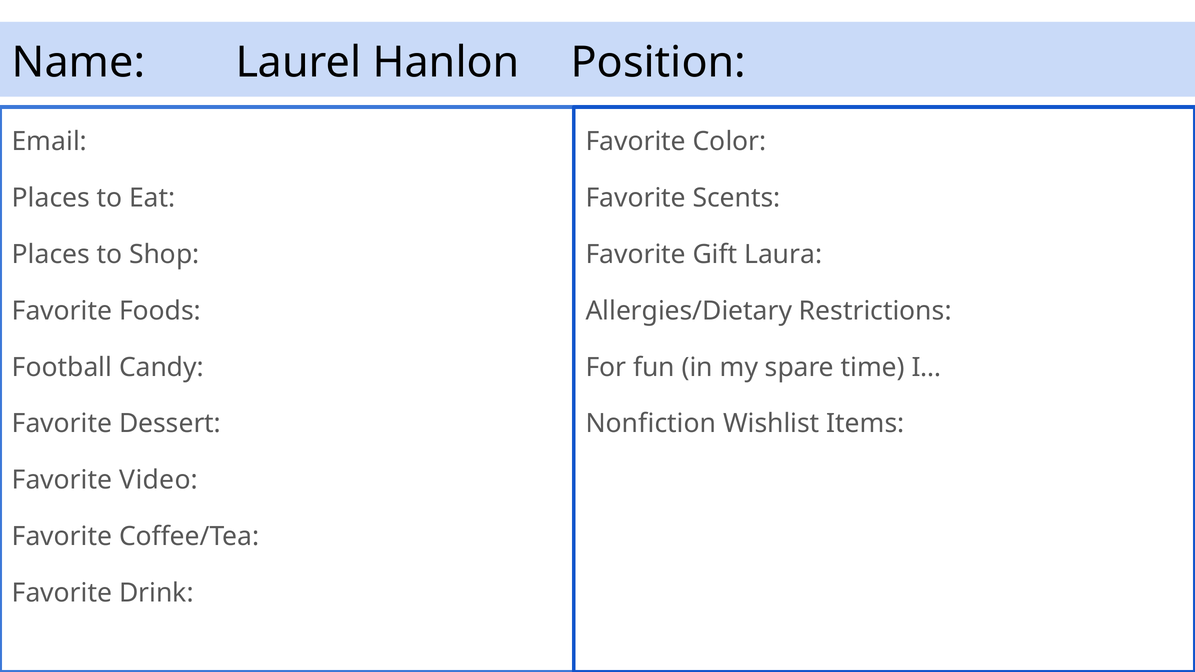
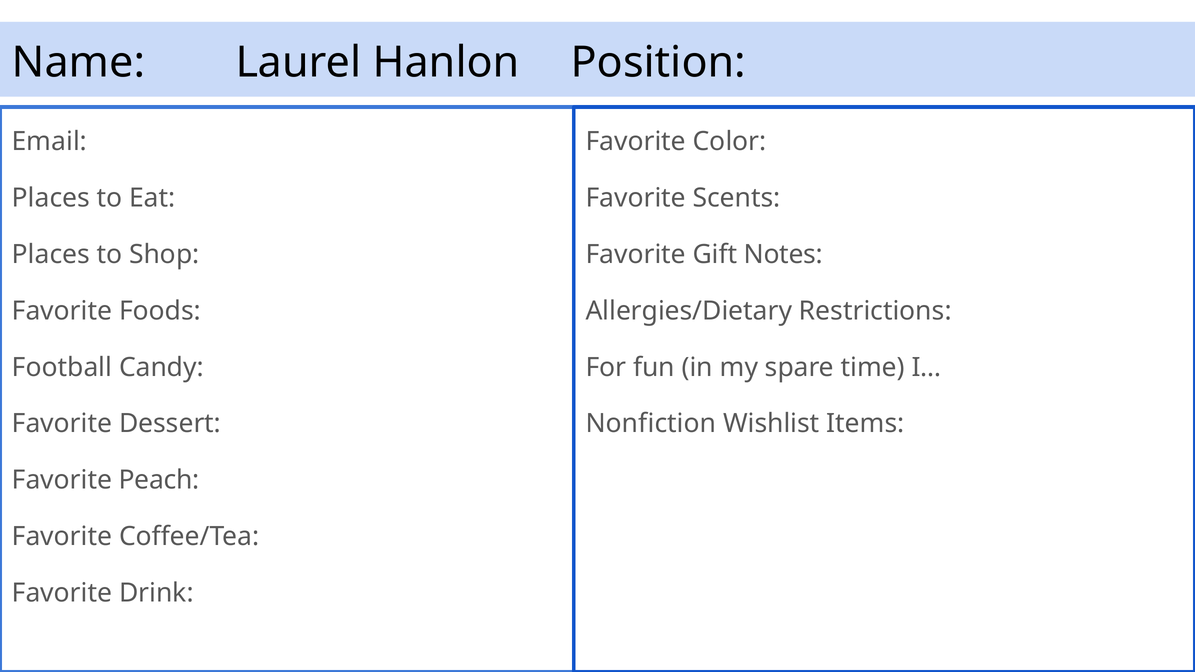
Laura: Laura -> Notes
Video: Video -> Peach
